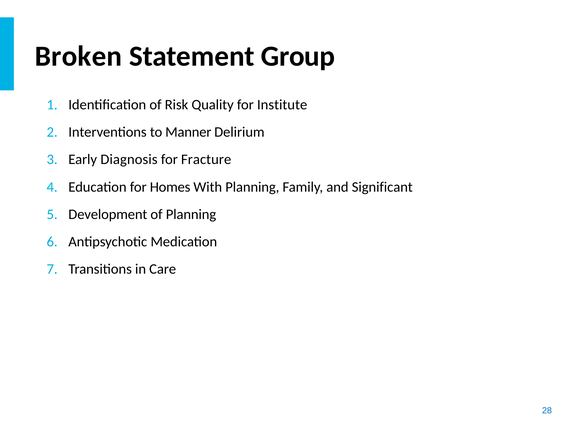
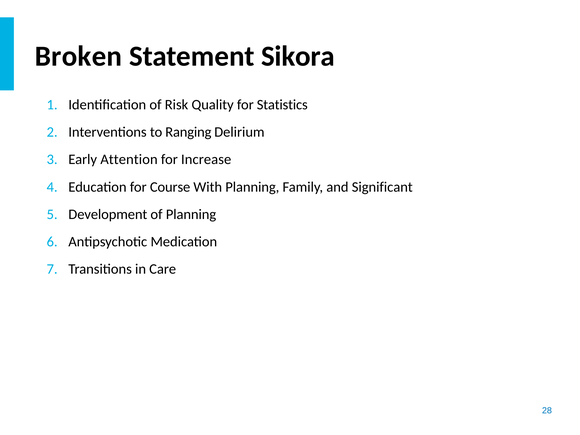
Group: Group -> Sikora
Institute: Institute -> Statistics
Manner: Manner -> Ranging
Diagnosis: Diagnosis -> Attention
Fracture: Fracture -> Increase
Homes: Homes -> Course
